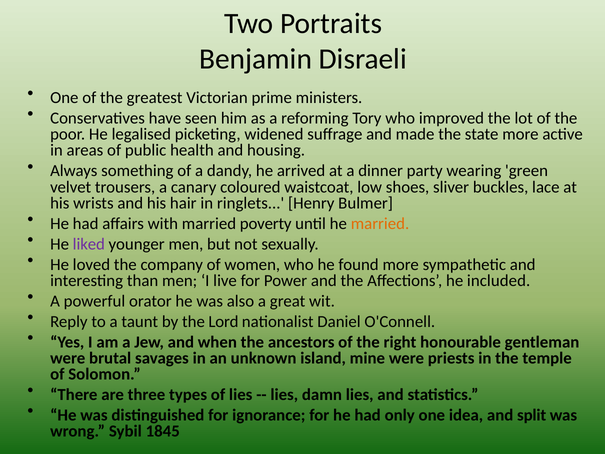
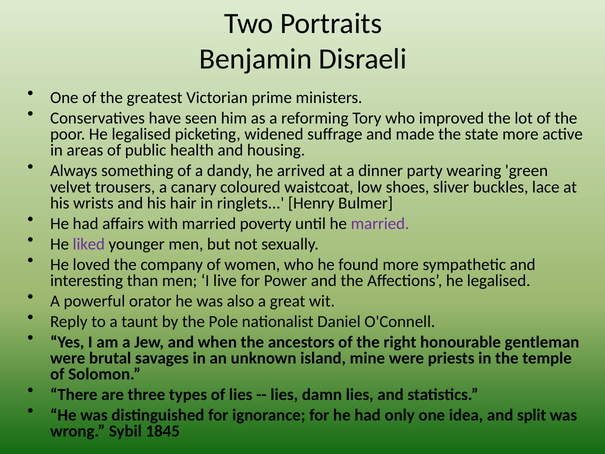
married at (380, 223) colour: orange -> purple
Affections he included: included -> legalised
Lord: Lord -> Pole
